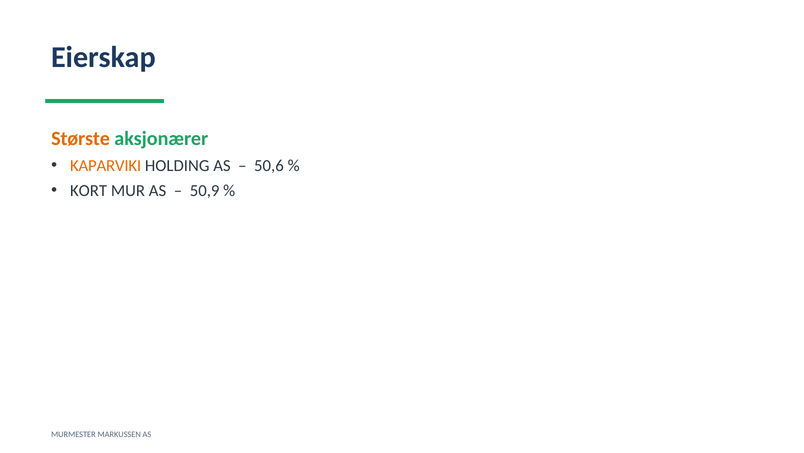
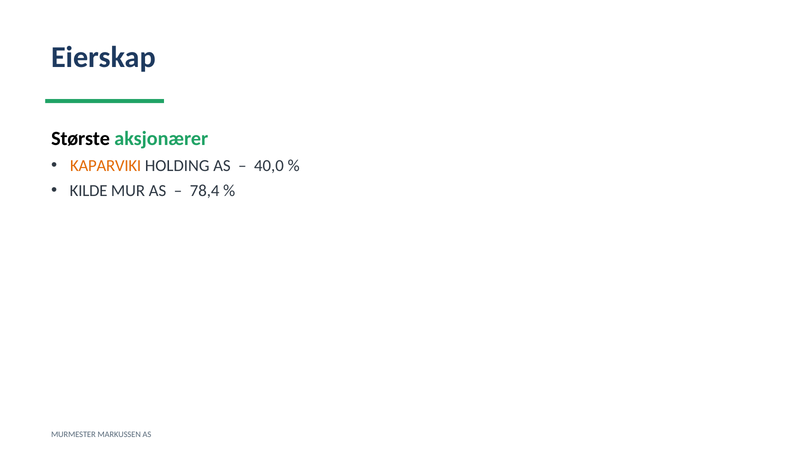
Største colour: orange -> black
50,6: 50,6 -> 40,0
KORT: KORT -> KILDE
50,9: 50,9 -> 78,4
